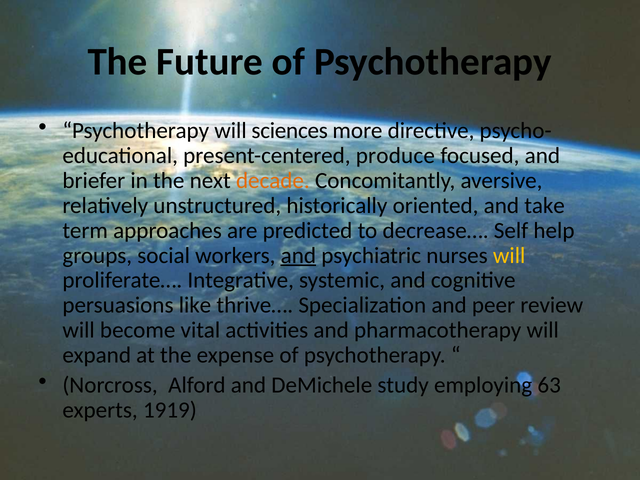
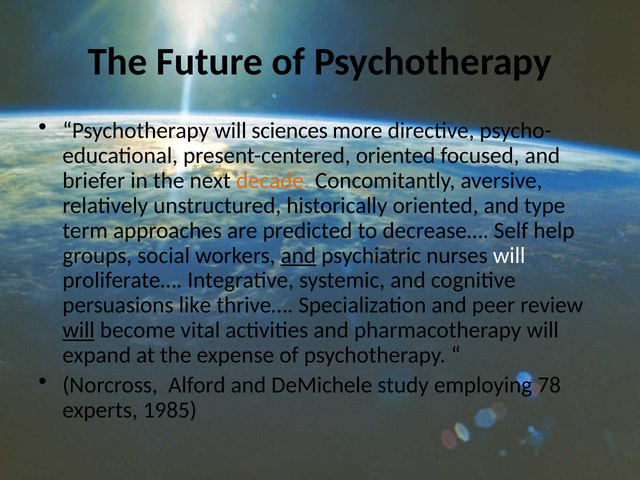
present-centered produce: produce -> oriented
take: take -> type
will at (509, 255) colour: yellow -> white
will at (79, 330) underline: none -> present
63: 63 -> 78
1919: 1919 -> 1985
